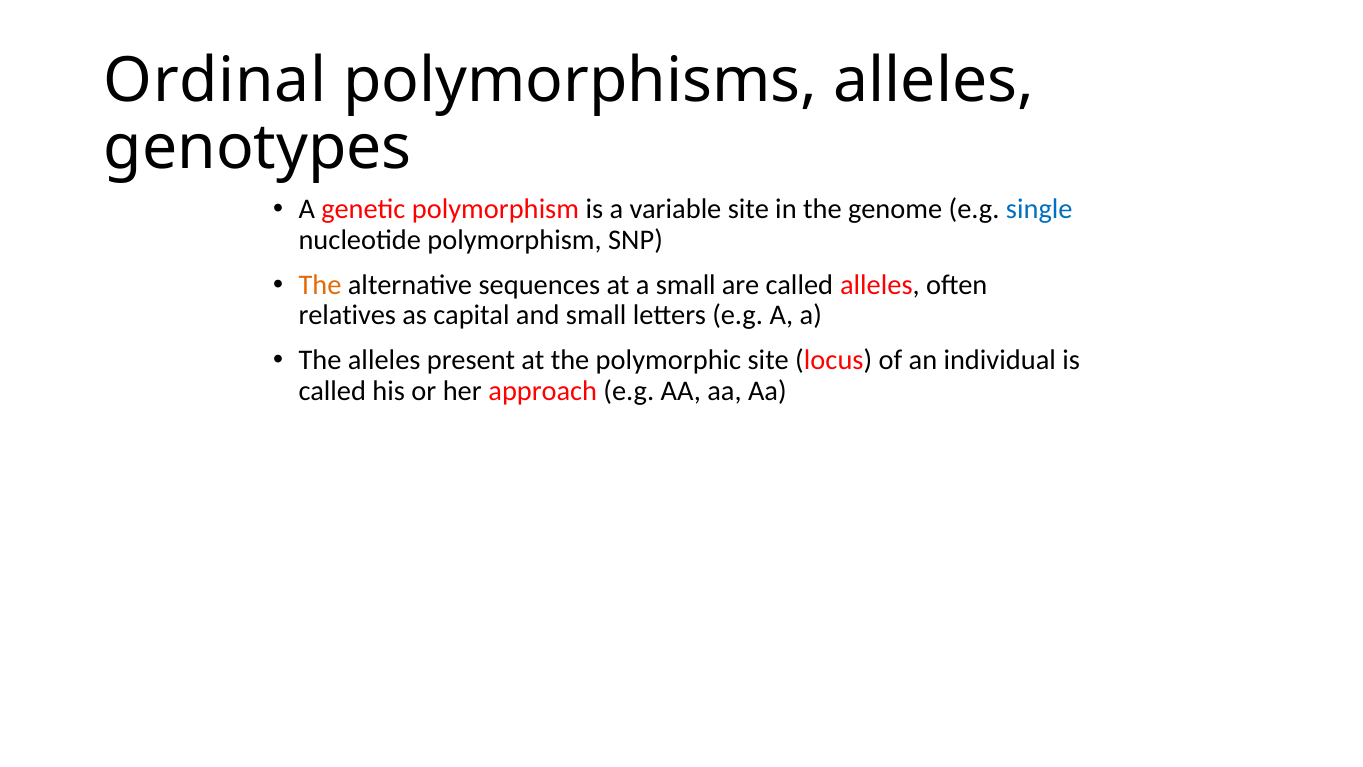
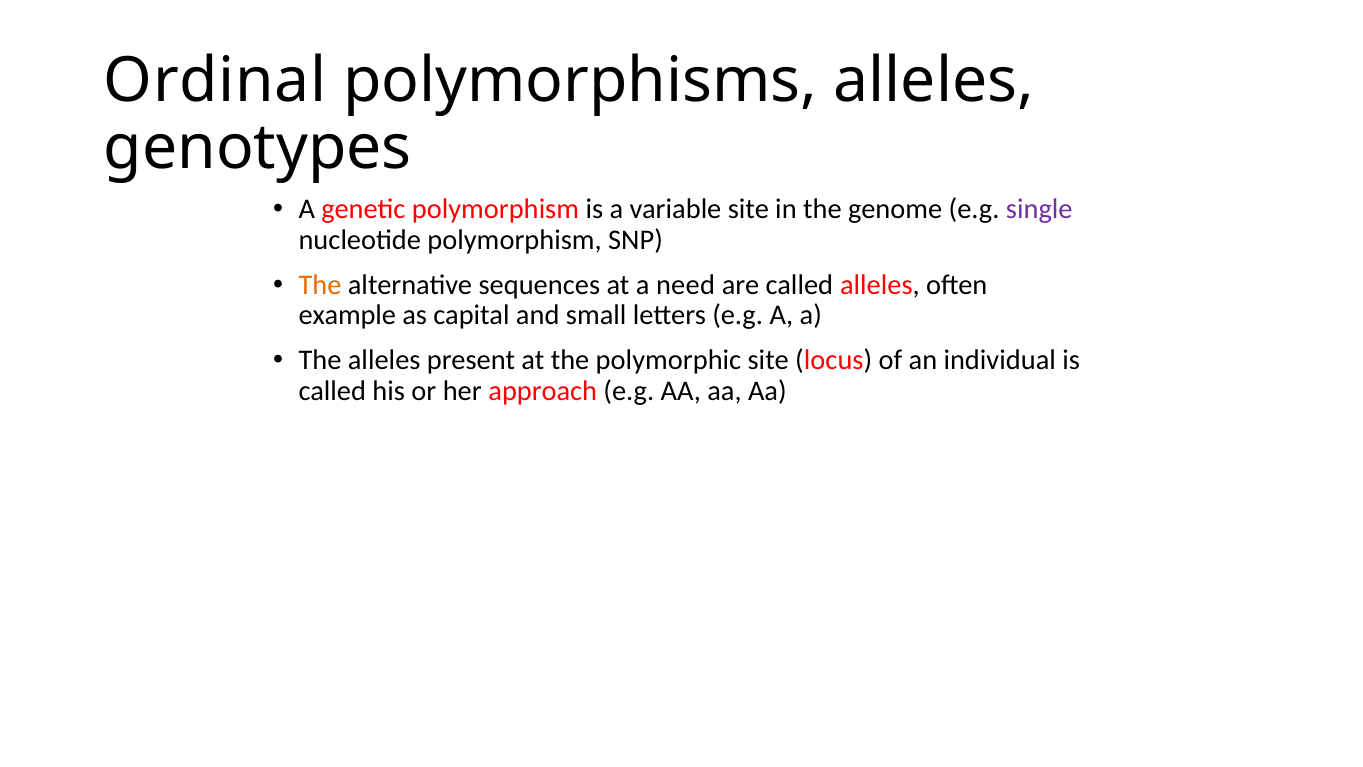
single colour: blue -> purple
a small: small -> need
relatives: relatives -> example
